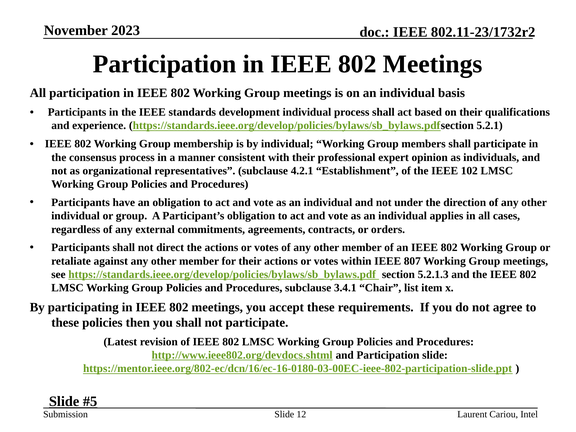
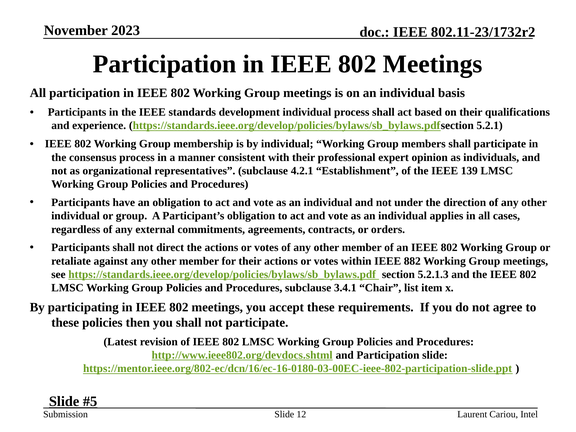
102: 102 -> 139
807: 807 -> 882
